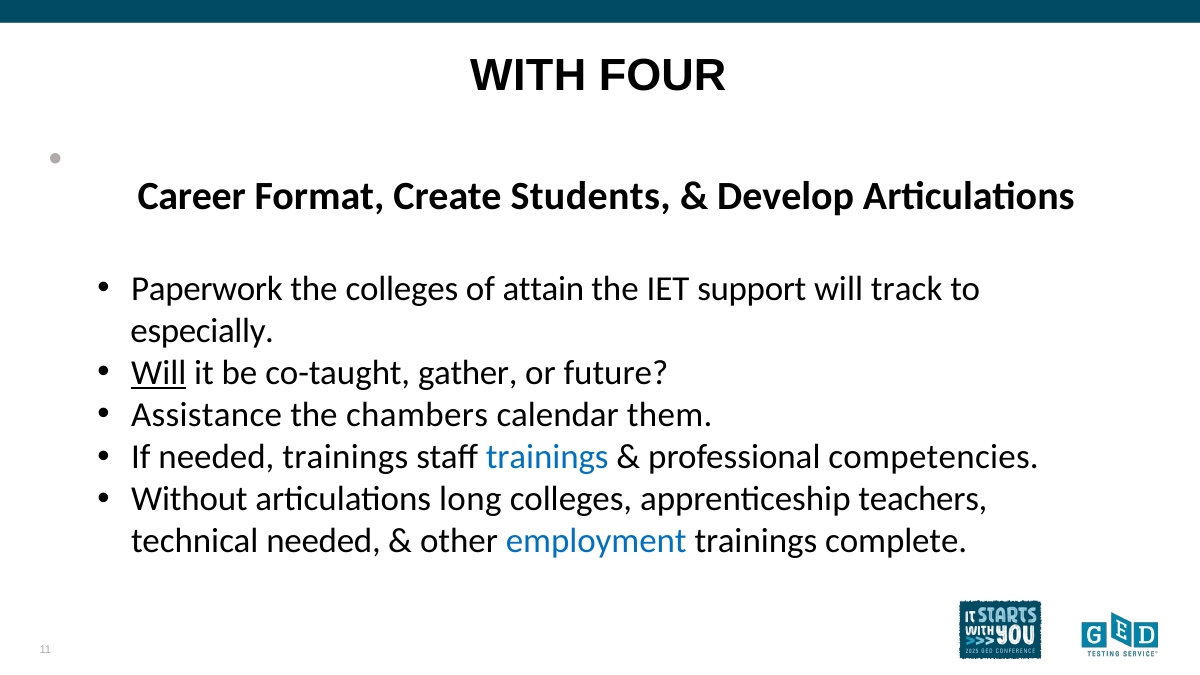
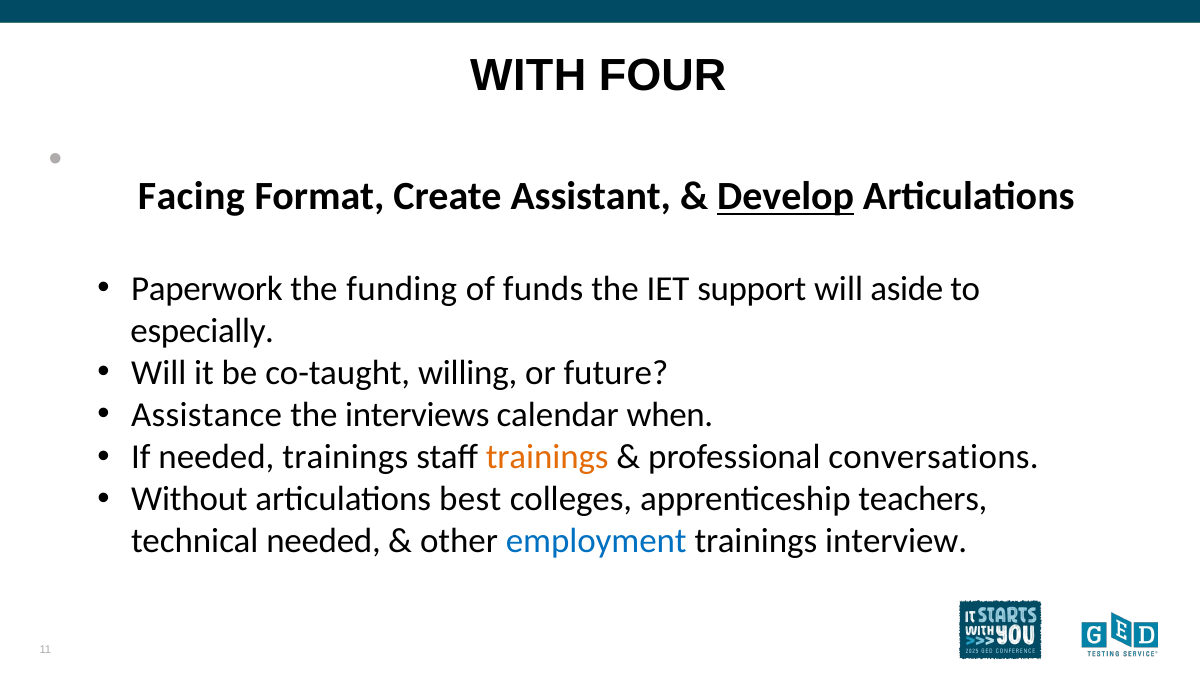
Career: Career -> Facing
Students: Students -> Assistant
Develop underline: none -> present
the colleges: colleges -> funding
attain: attain -> funds
track: track -> aside
Will at (159, 373) underline: present -> none
gather: gather -> willing
chambers: chambers -> interviews
them: them -> when
trainings at (547, 457) colour: blue -> orange
competencies: competencies -> conversations
long: long -> best
complete: complete -> interview
